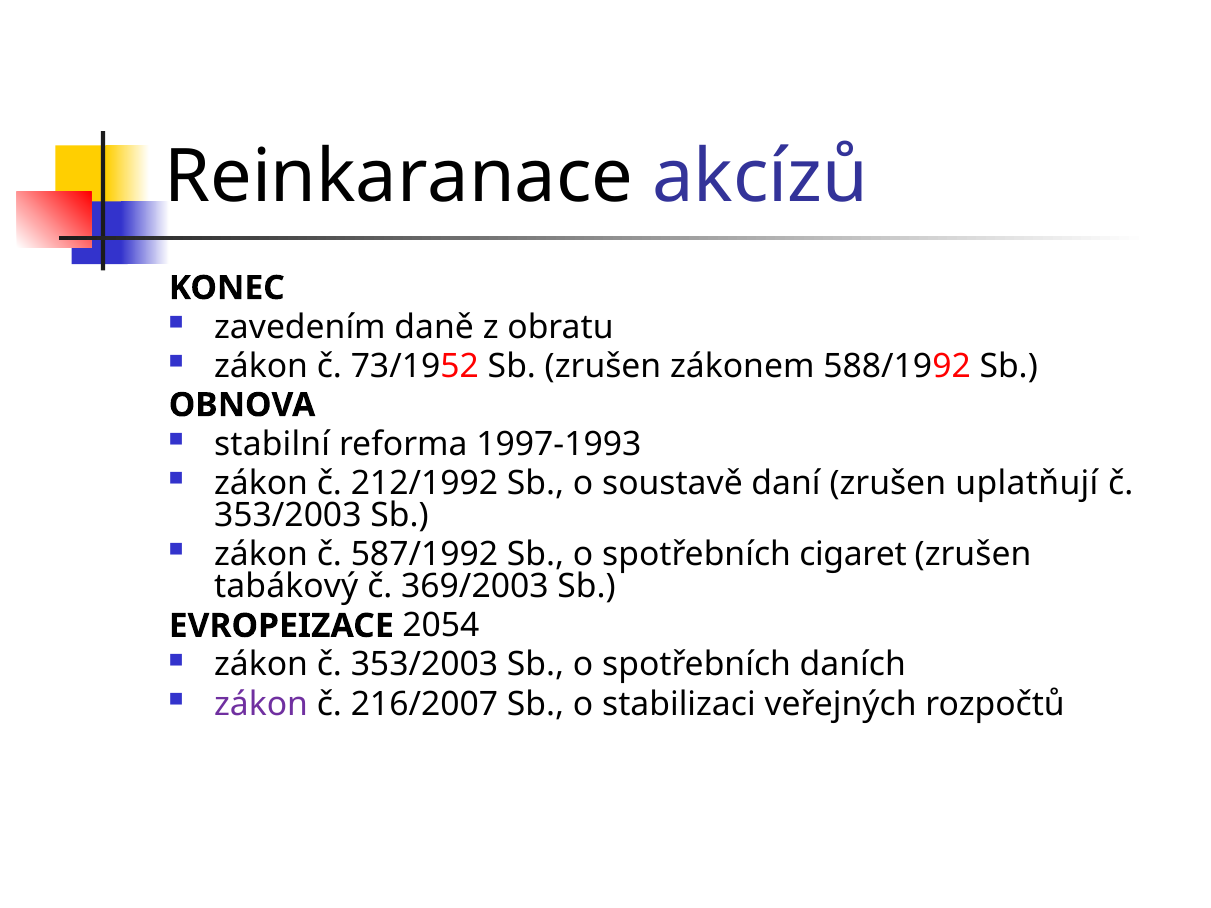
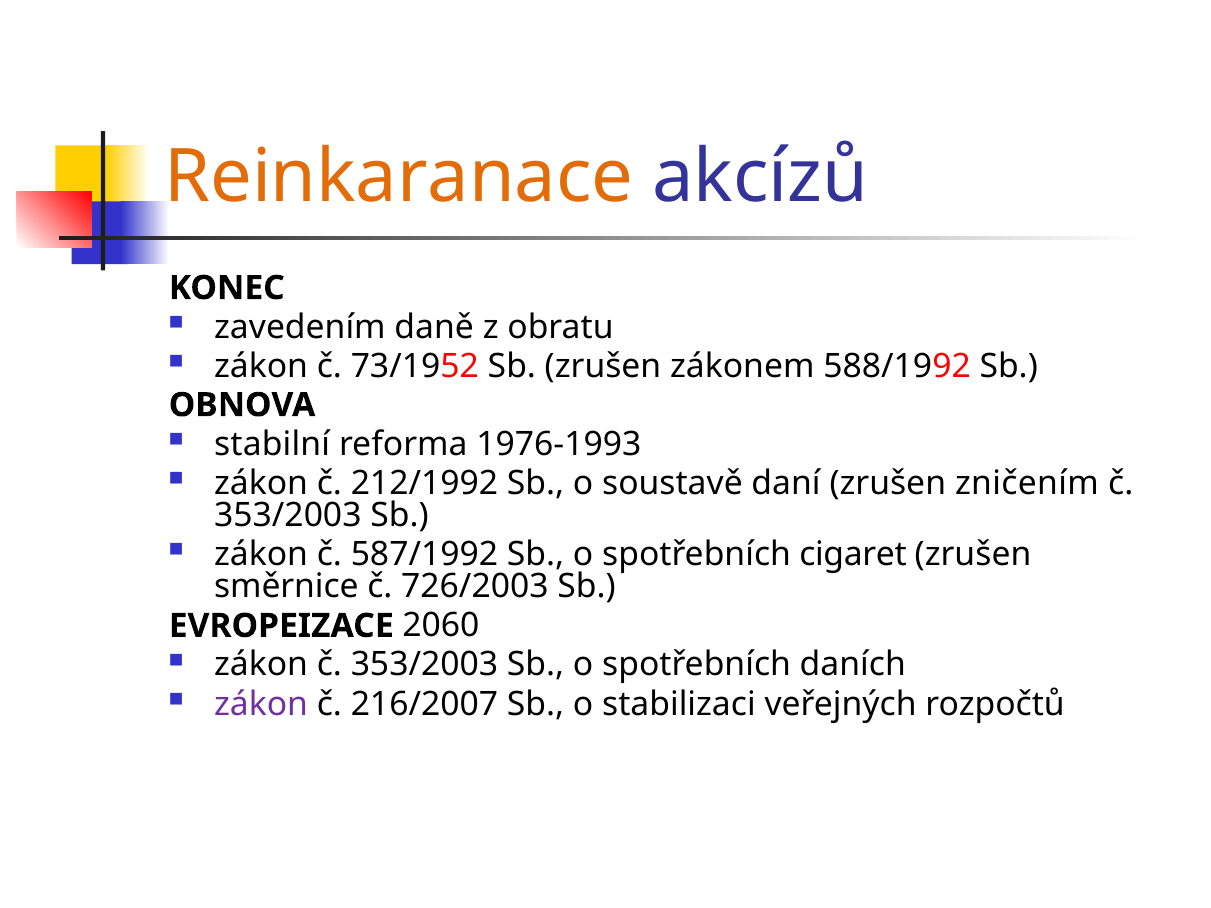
Reinkaranace colour: black -> orange
1997-1993: 1997-1993 -> 1976-1993
uplatňují: uplatňují -> zničením
tabákový: tabákový -> směrnice
369/2003: 369/2003 -> 726/2003
2054: 2054 -> 2060
